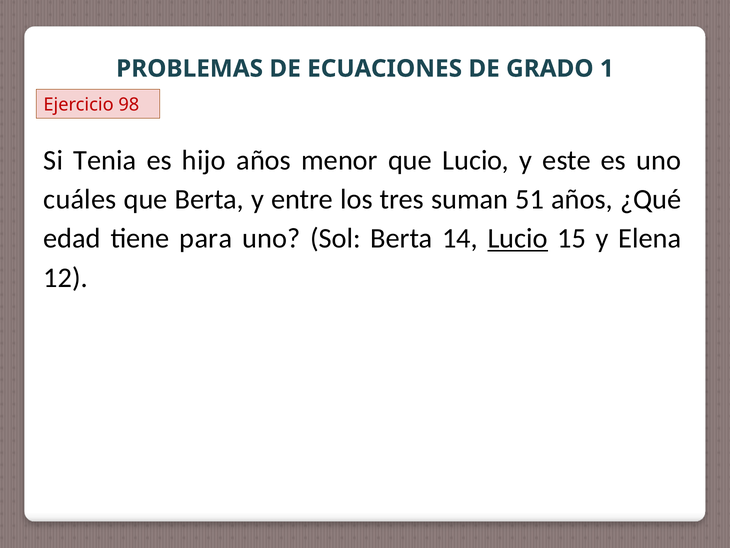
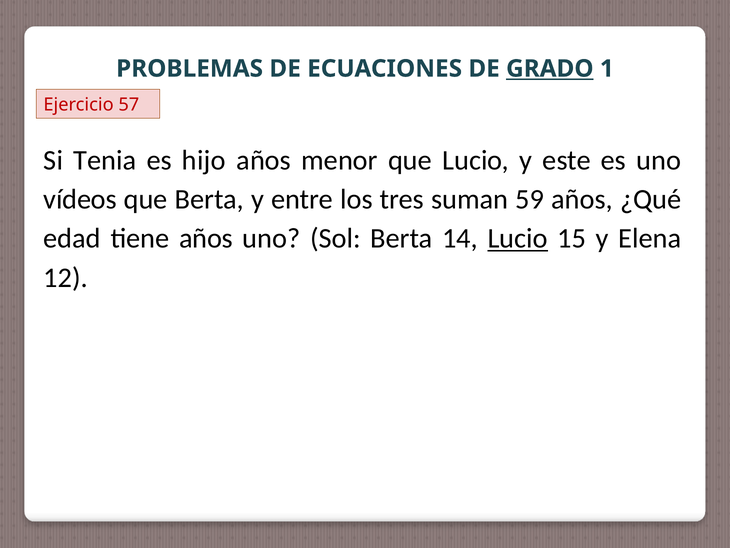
GRADO underline: none -> present
98: 98 -> 57
cuáles: cuáles -> vídeos
51: 51 -> 59
tiene para: para -> años
